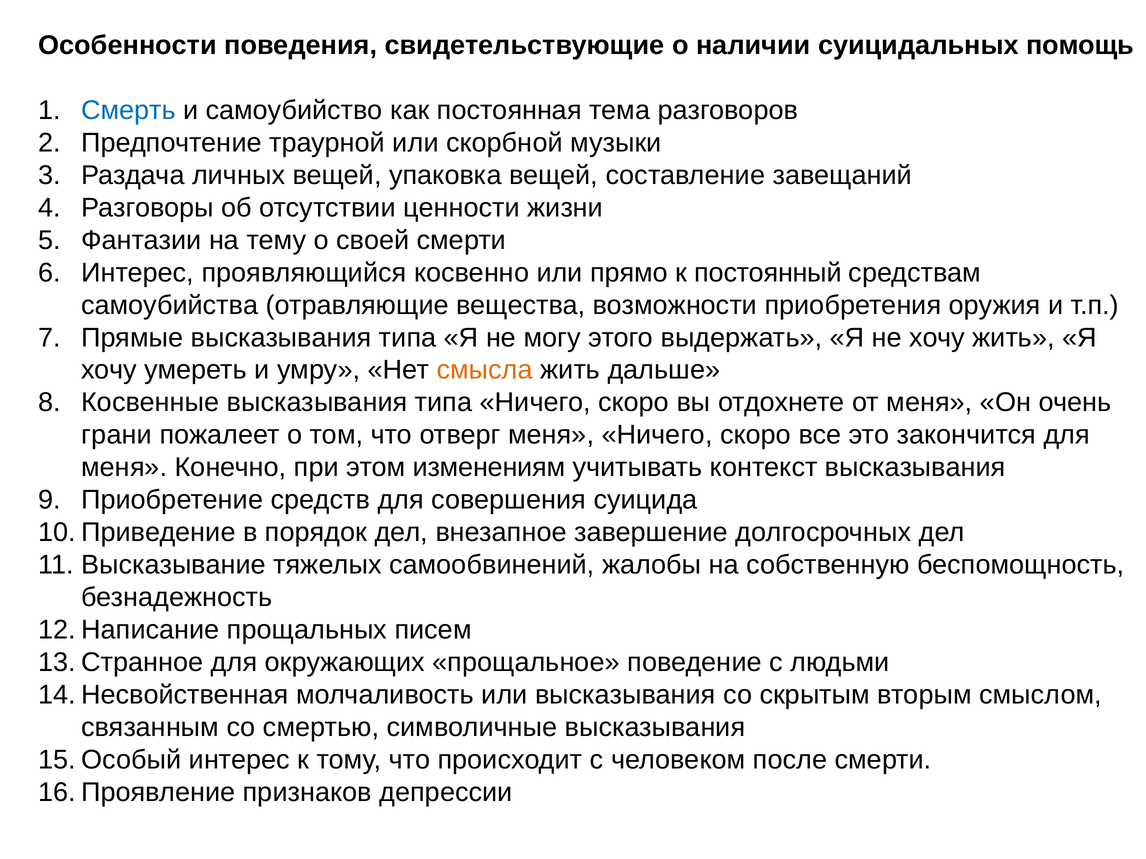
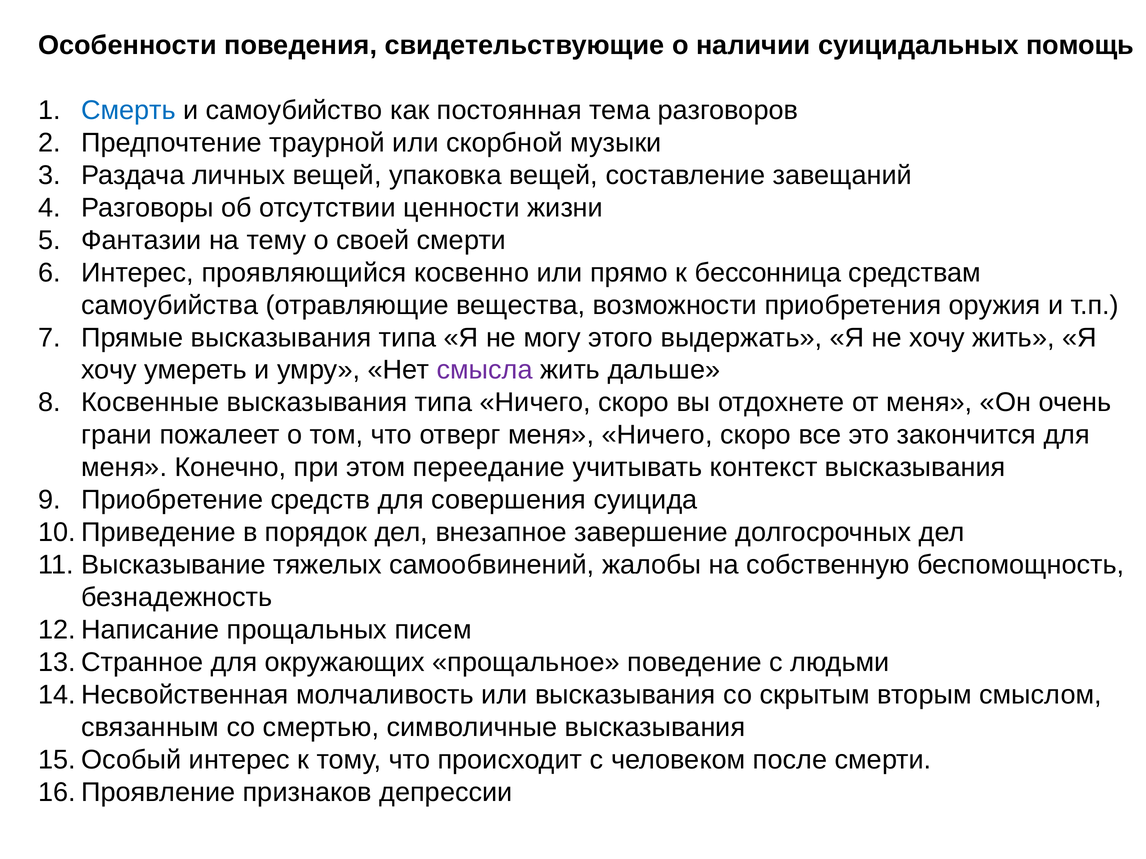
постоянный: постоянный -> бессонница
смысла colour: orange -> purple
изменениям: изменениям -> переедание
